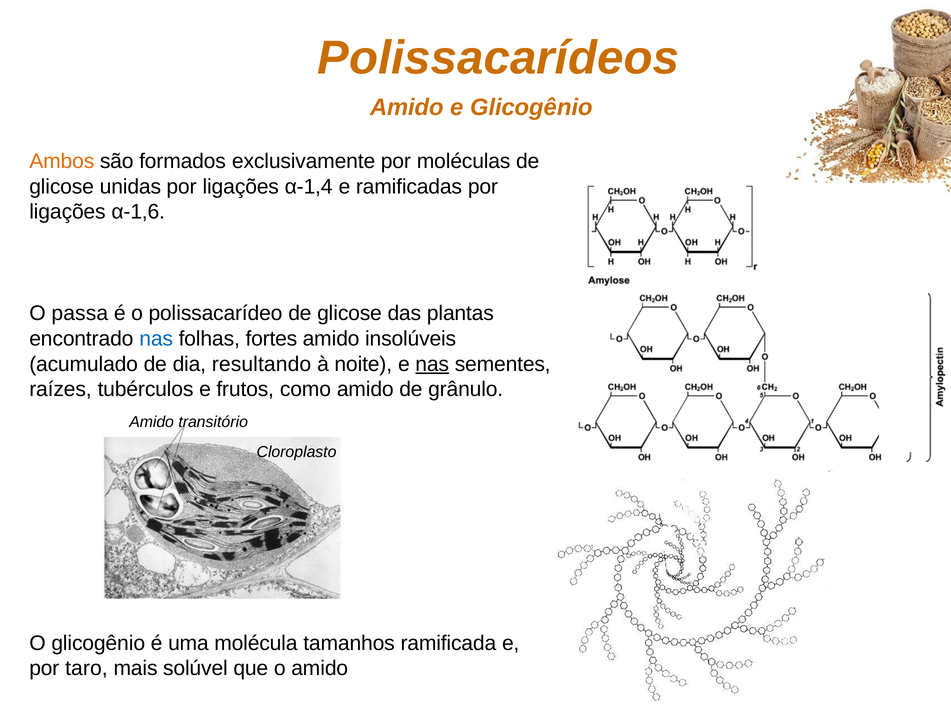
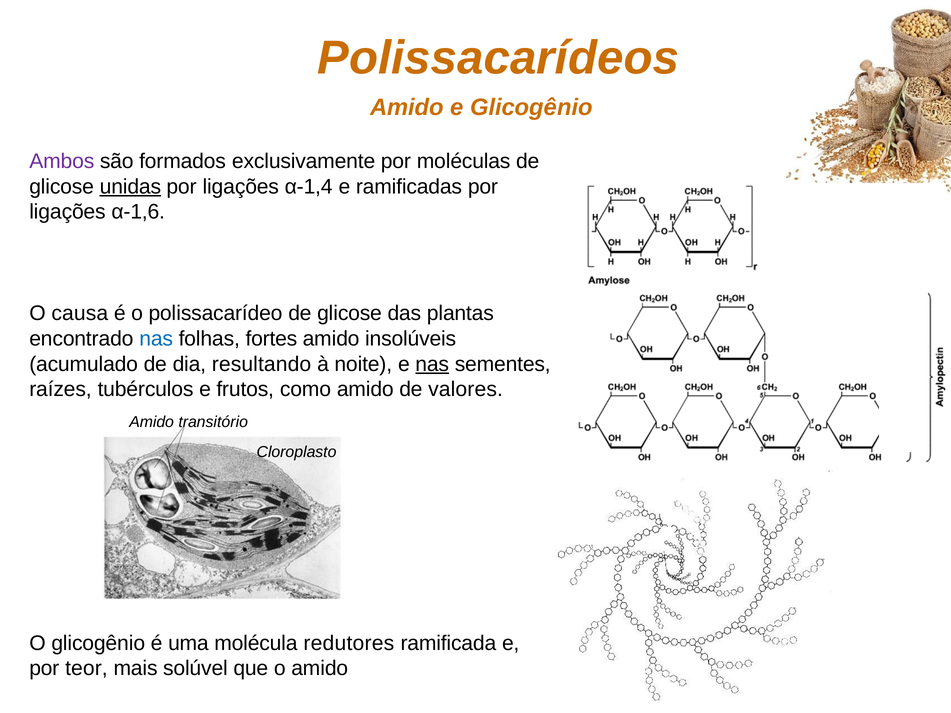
Ambos colour: orange -> purple
unidas underline: none -> present
passa: passa -> causa
grânulo: grânulo -> valores
tamanhos: tamanhos -> redutores
taro: taro -> teor
